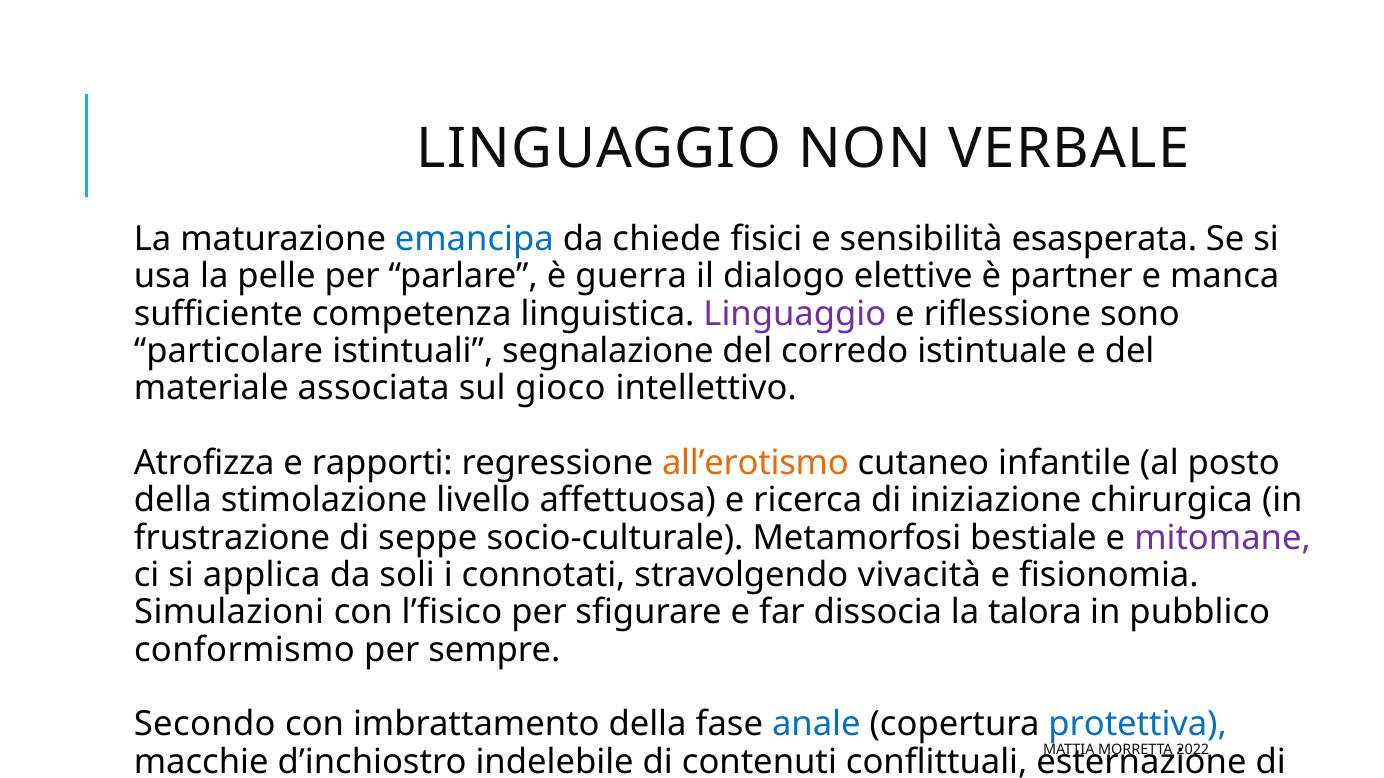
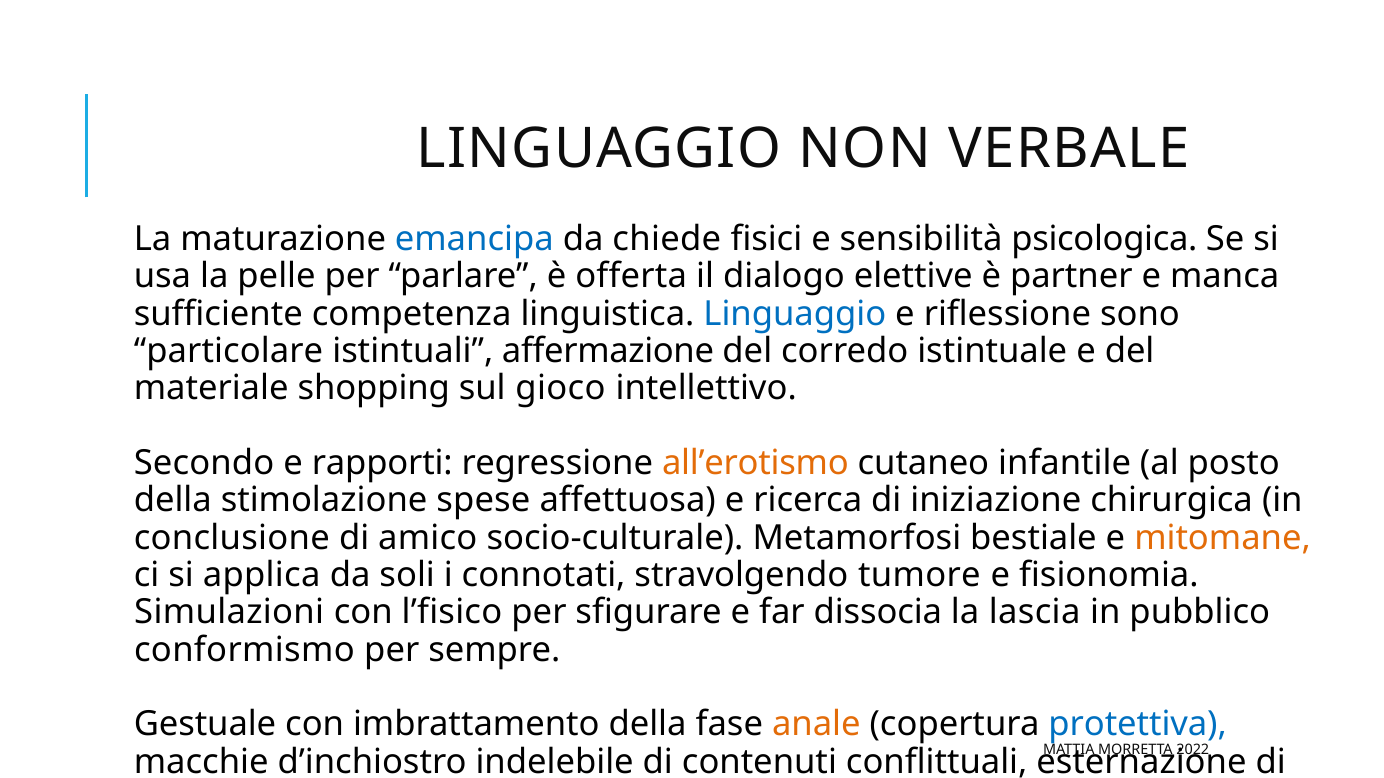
esasperata: esasperata -> psicologica
guerra: guerra -> offerta
Linguaggio at (795, 314) colour: purple -> blue
segnalazione: segnalazione -> affermazione
associata: associata -> shopping
Atrofizza: Atrofizza -> Secondo
livello: livello -> spese
frustrazione: frustrazione -> conclusione
seppe: seppe -> amico
mitomane colour: purple -> orange
vivacità: vivacità -> tumore
talora: talora -> lascia
Secondo: Secondo -> Gestuale
anale colour: blue -> orange
